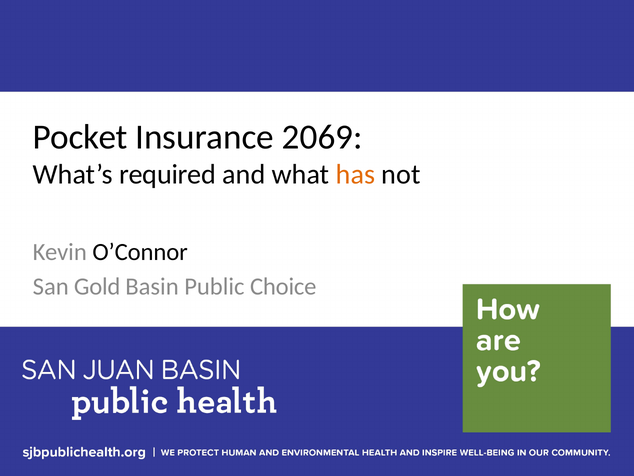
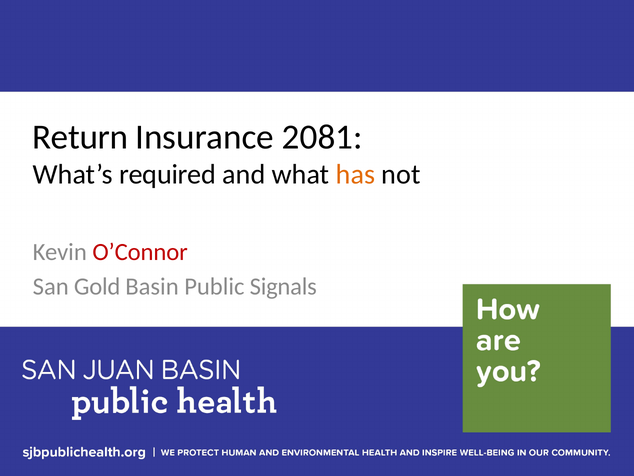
Pocket: Pocket -> Return
2069: 2069 -> 2081
O’Connor colour: black -> red
Choice: Choice -> Signals
